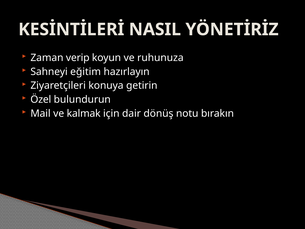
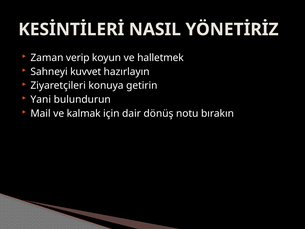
ruhunuza: ruhunuza -> halletmek
eğitim: eğitim -> kuvvet
Özel: Özel -> Yani
